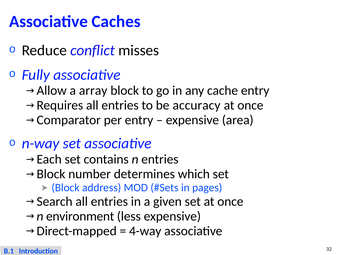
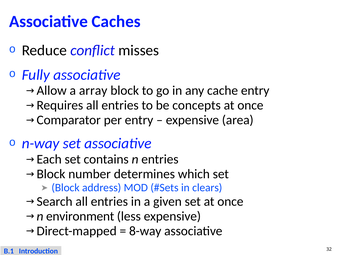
accuracy: accuracy -> concepts
pages: pages -> clears
4-way: 4-way -> 8-way
